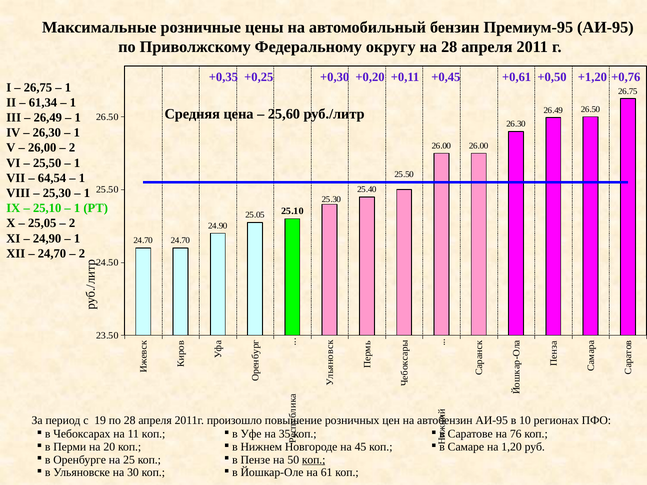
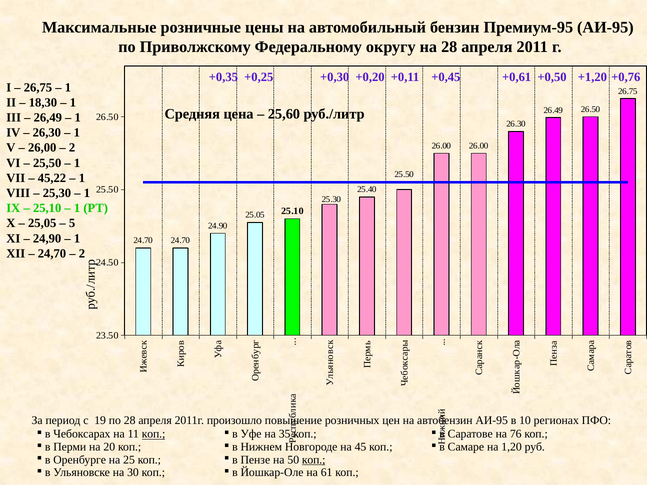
61,34: 61,34 -> 18,30
64,54: 64,54 -> 45,22
2 at (72, 223): 2 -> 5
коп at (154, 434) underline: none -> present
